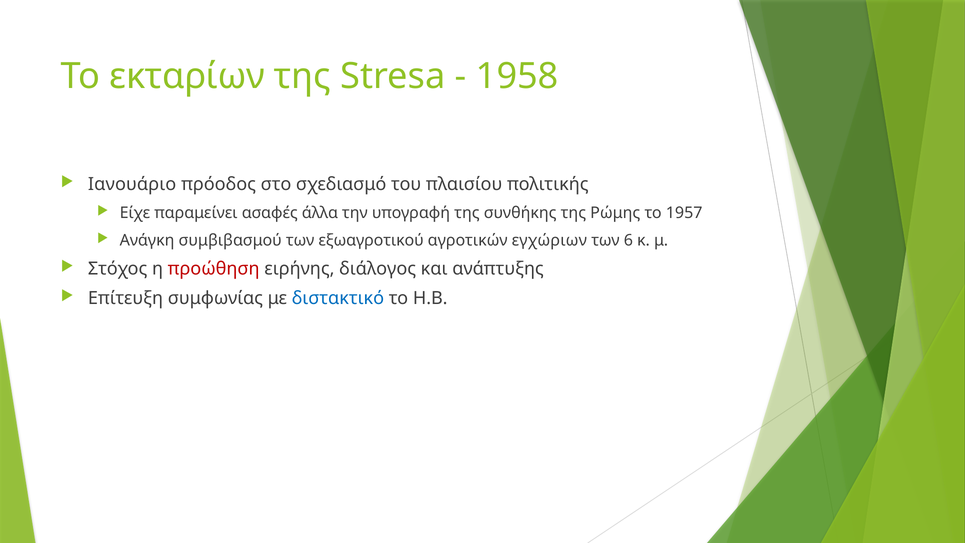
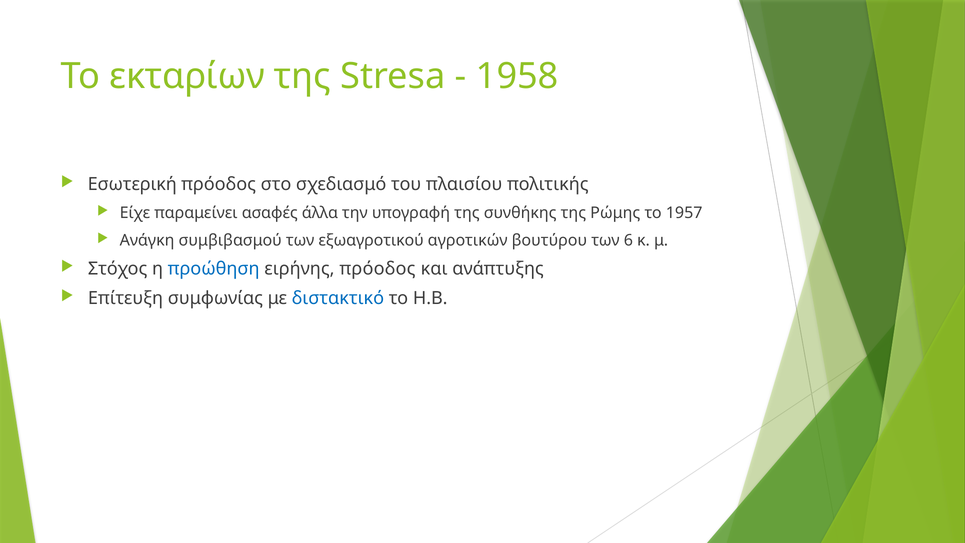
Ιανουάριο: Ιανουάριο -> Εσωτερική
εγχώριων: εγχώριων -> βουτύρου
προώθηση colour: red -> blue
ειρήνης διάλογος: διάλογος -> πρόοδος
